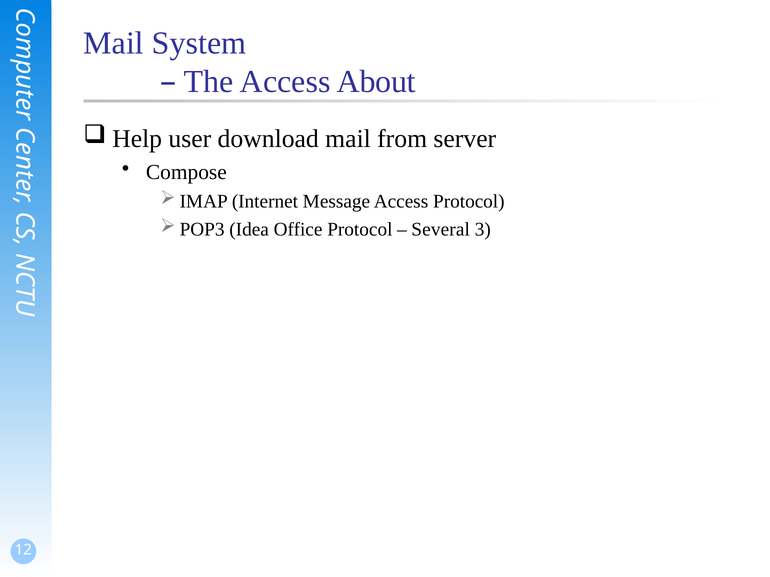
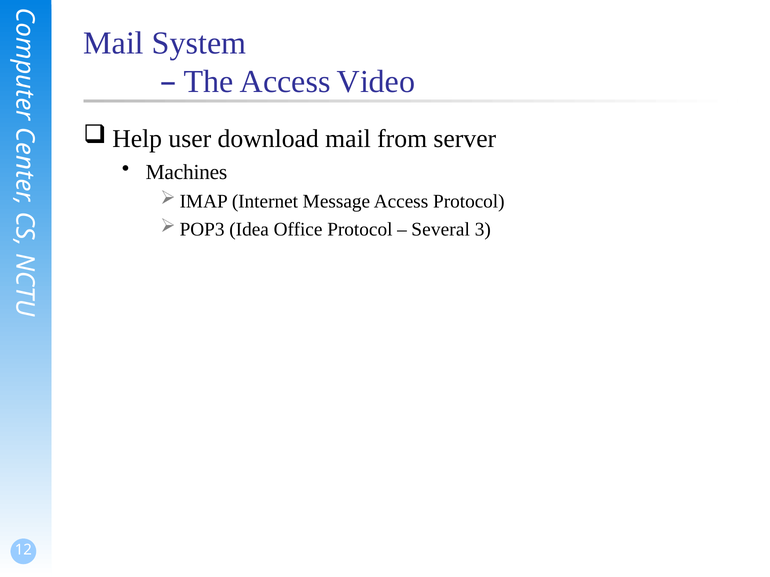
About: About -> Video
Compose: Compose -> Machines
